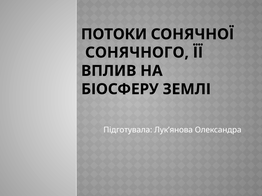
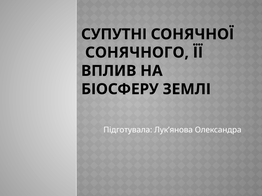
ПОТОКИ: ПОТОКИ -> СУПУТНІ
